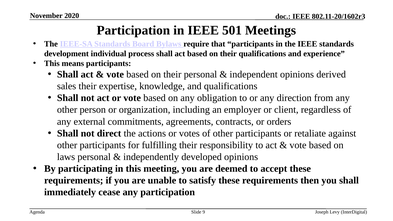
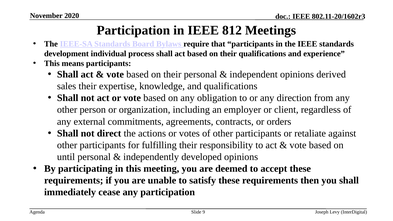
501: 501 -> 812
laws: laws -> until
